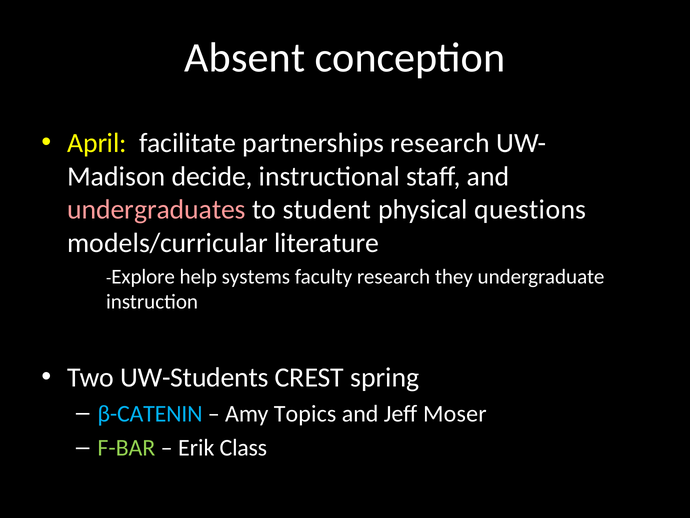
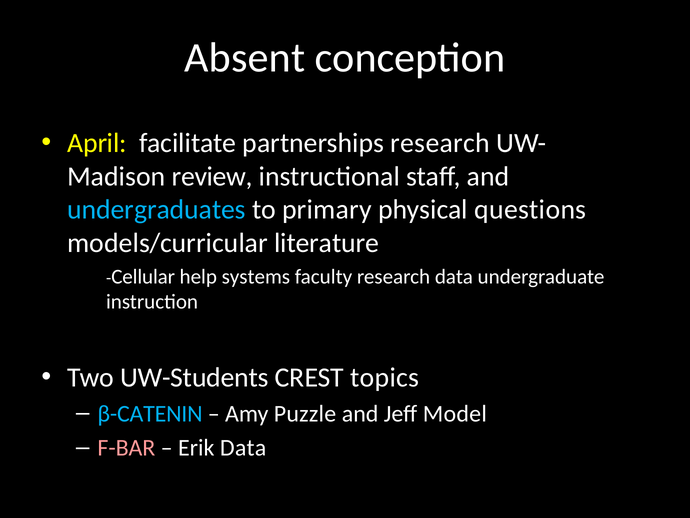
decide: decide -> review
undergraduates colour: pink -> light blue
student: student -> primary
Explore: Explore -> Cellular
research they: they -> data
spring: spring -> topics
Topics: Topics -> Puzzle
Moser: Moser -> Model
F-BAR colour: light green -> pink
Erik Class: Class -> Data
